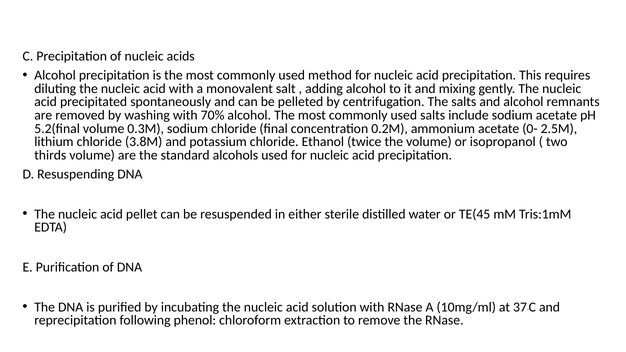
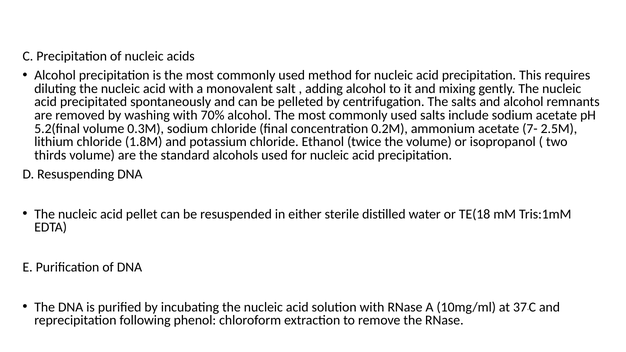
0-: 0- -> 7-
3.8M: 3.8M -> 1.8M
TE(45: TE(45 -> TE(18
